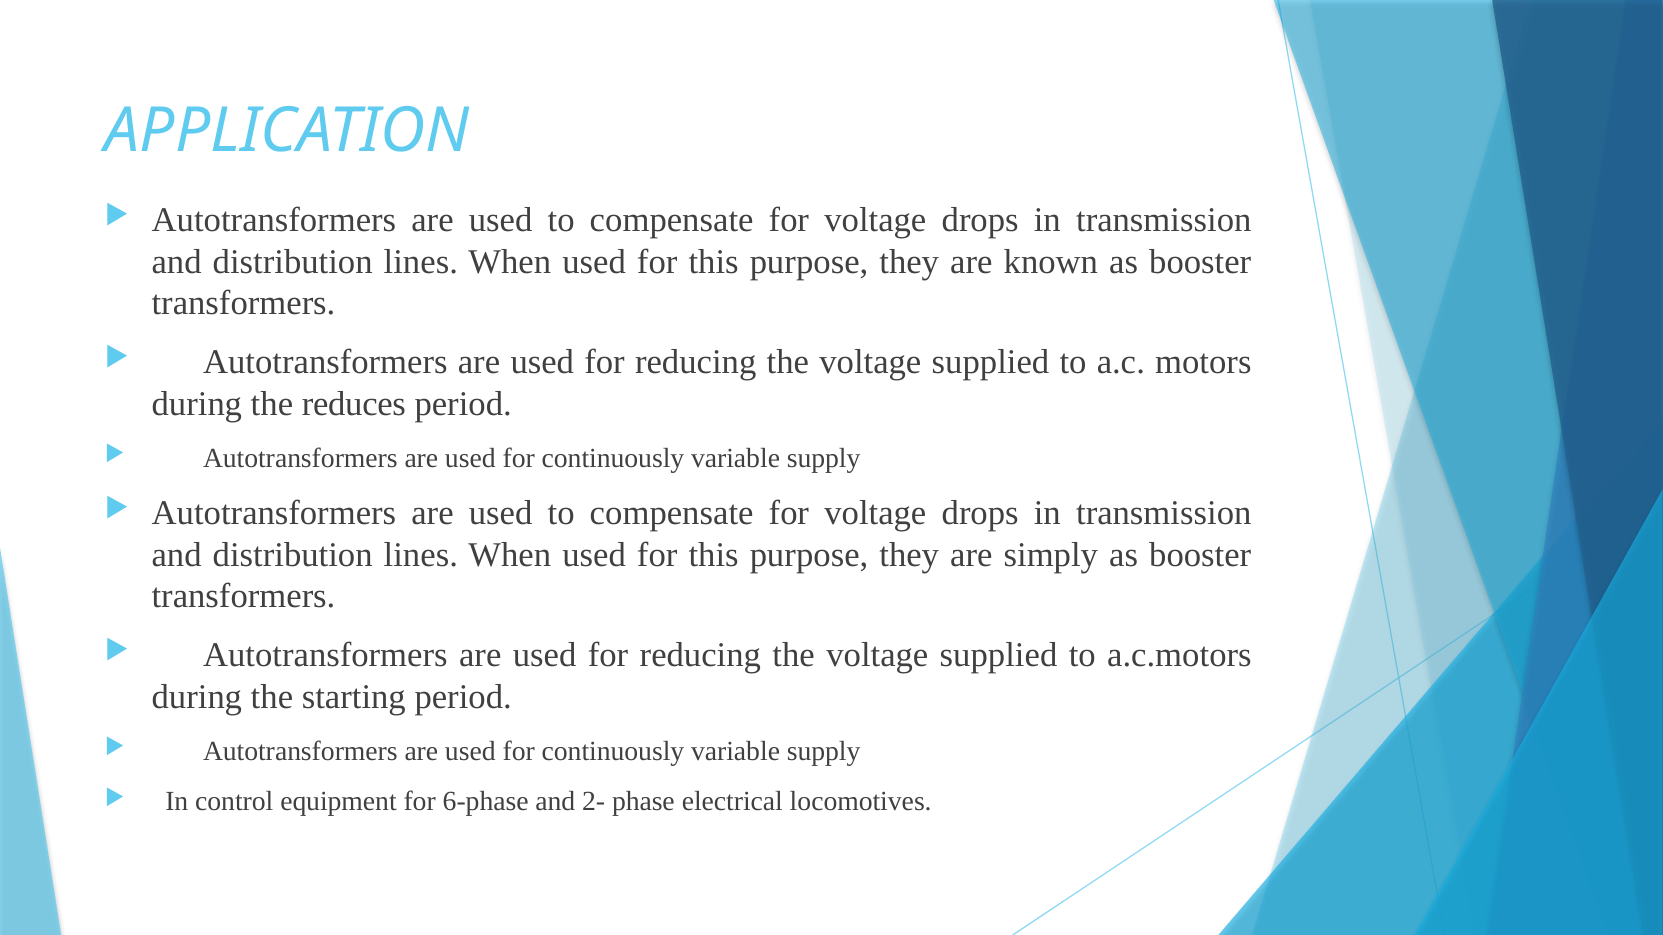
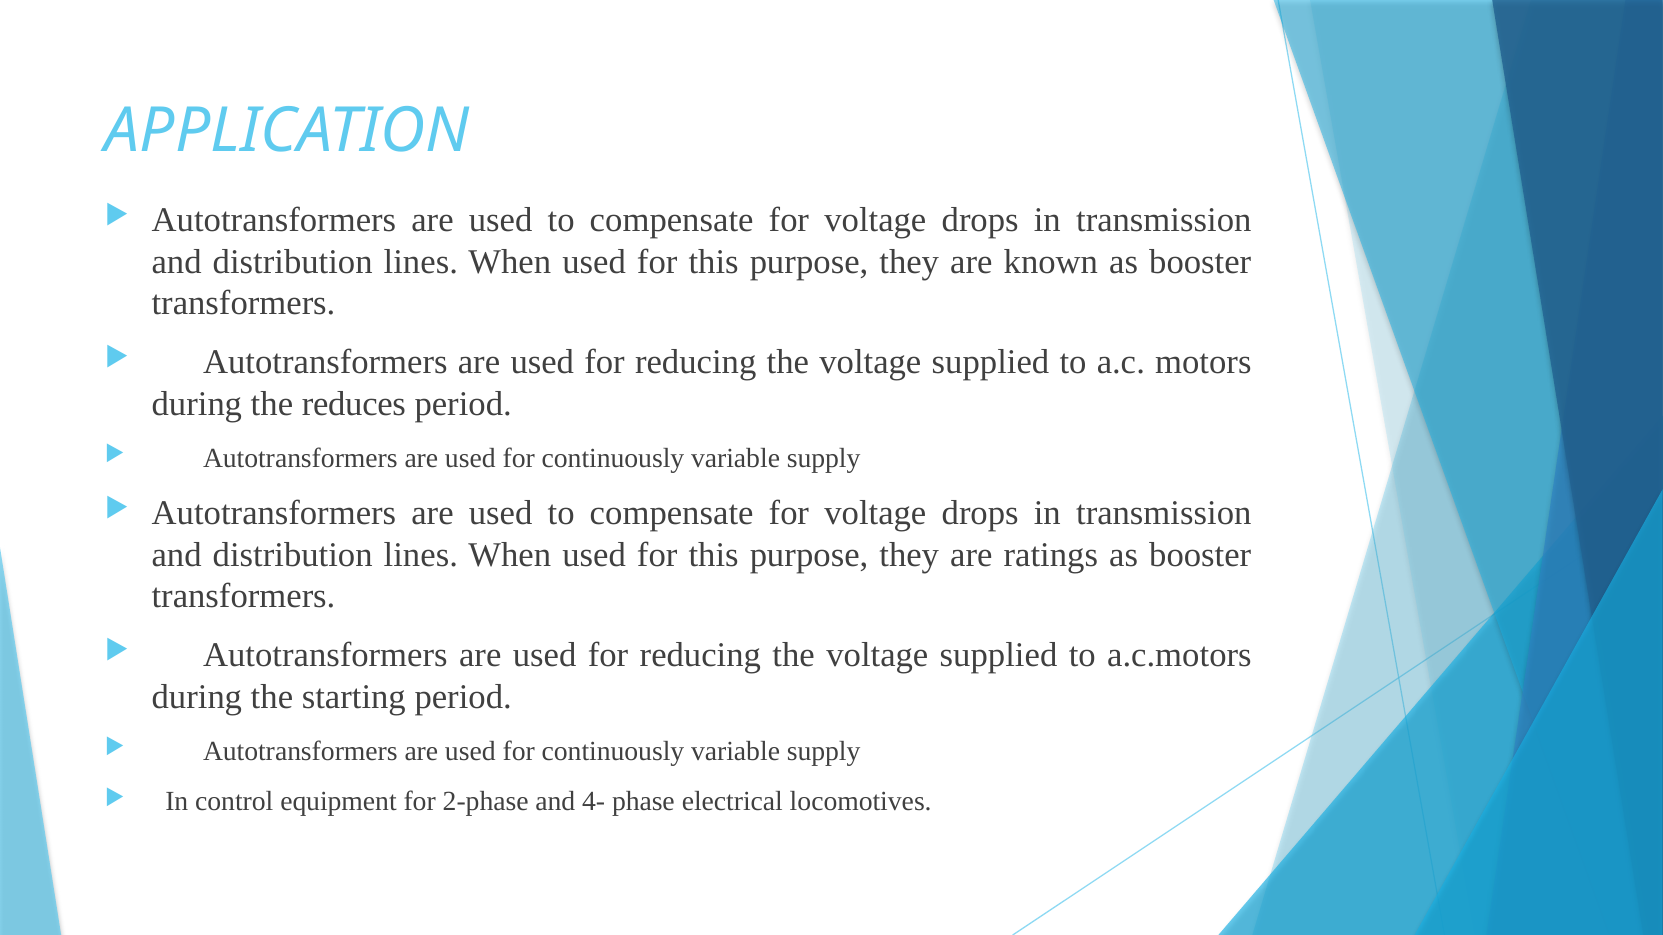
simply: simply -> ratings
6-phase: 6-phase -> 2-phase
2-: 2- -> 4-
